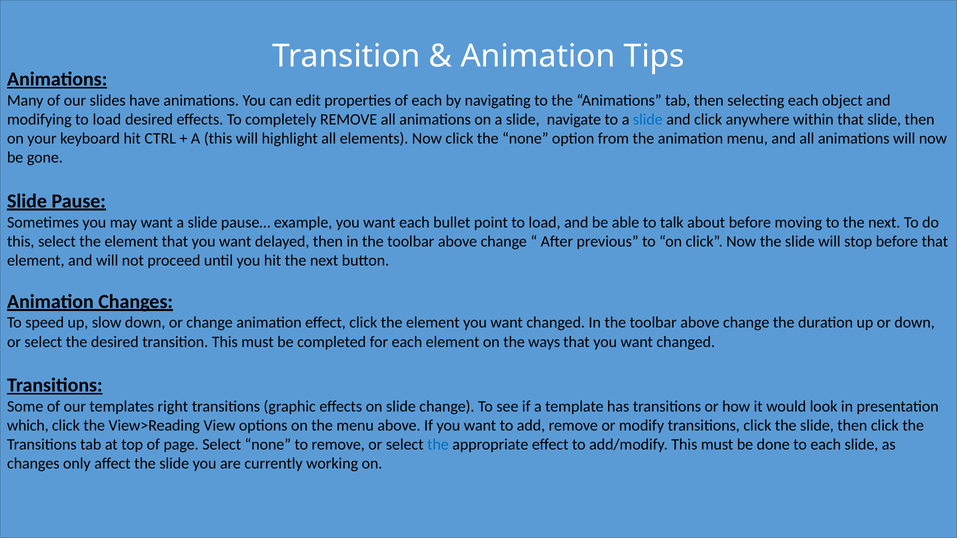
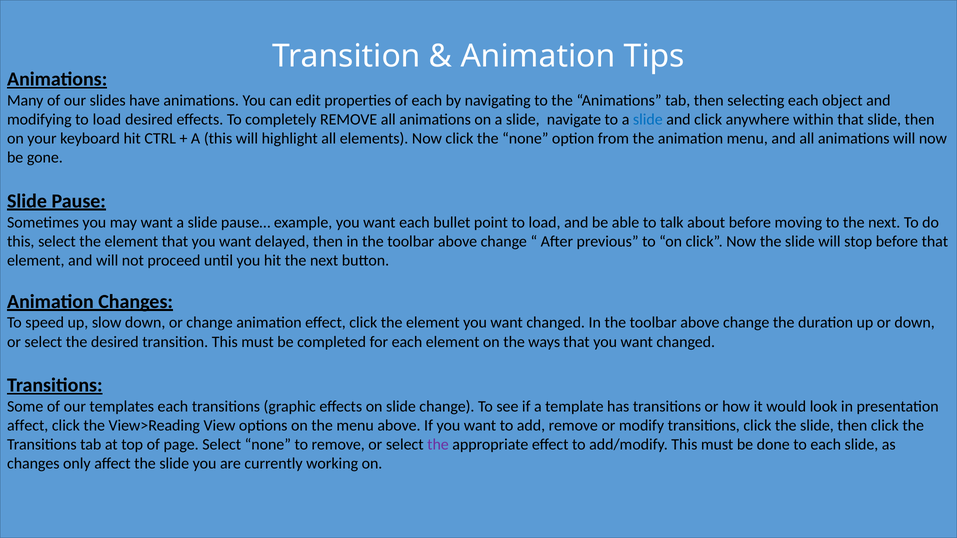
templates right: right -> each
which at (28, 426): which -> affect
the at (438, 445) colour: blue -> purple
